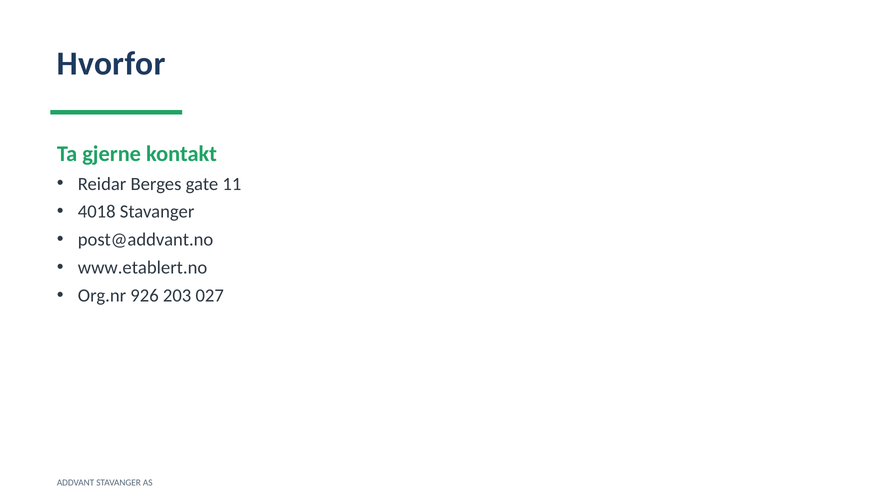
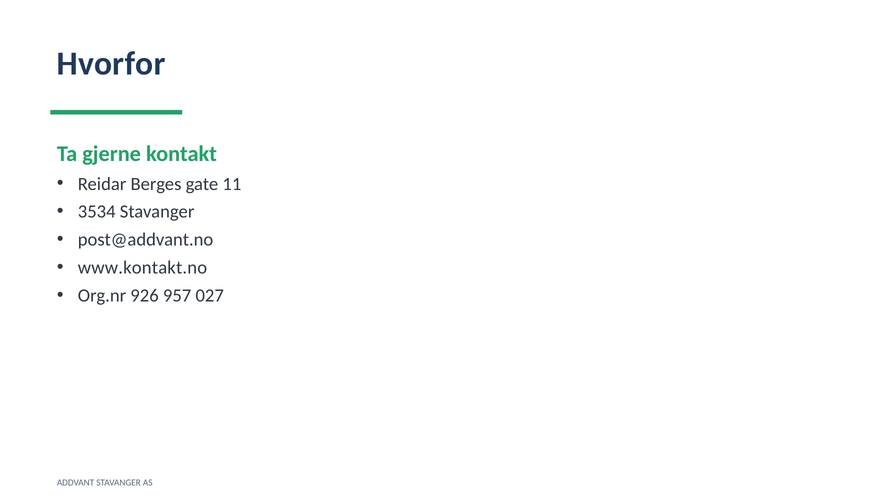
4018: 4018 -> 3534
www.etablert.no: www.etablert.no -> www.kontakt.no
203: 203 -> 957
